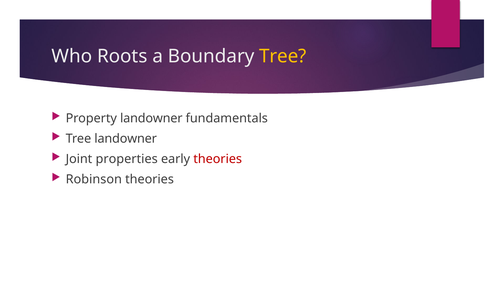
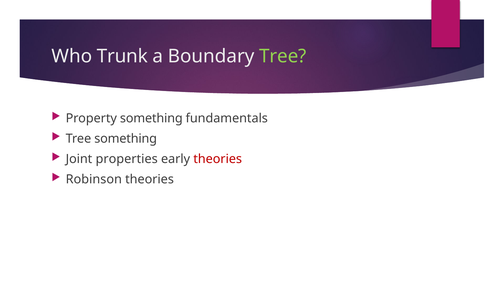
Roots: Roots -> Trunk
Tree at (283, 56) colour: yellow -> light green
Property landowner: landowner -> something
Tree landowner: landowner -> something
